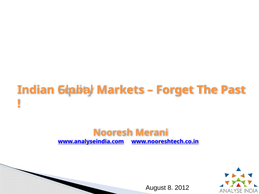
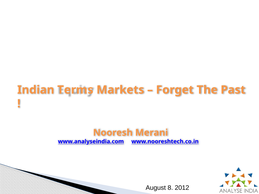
Global: Global -> Terms
